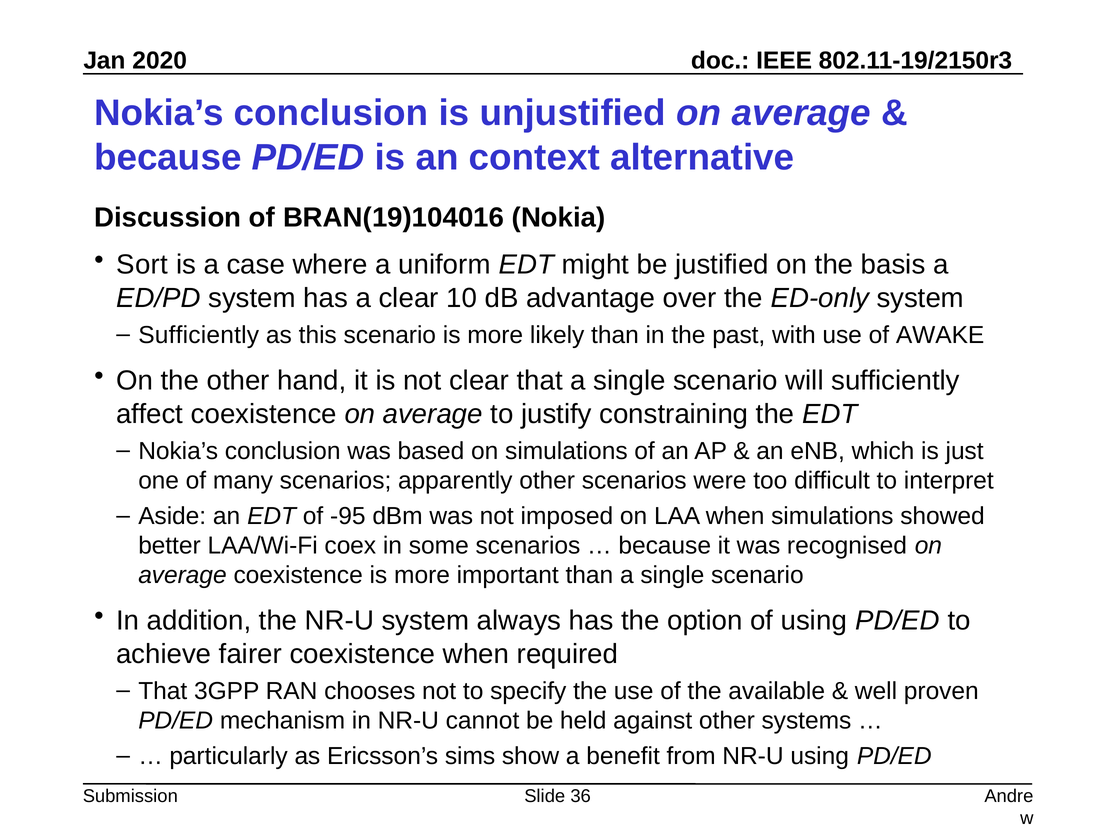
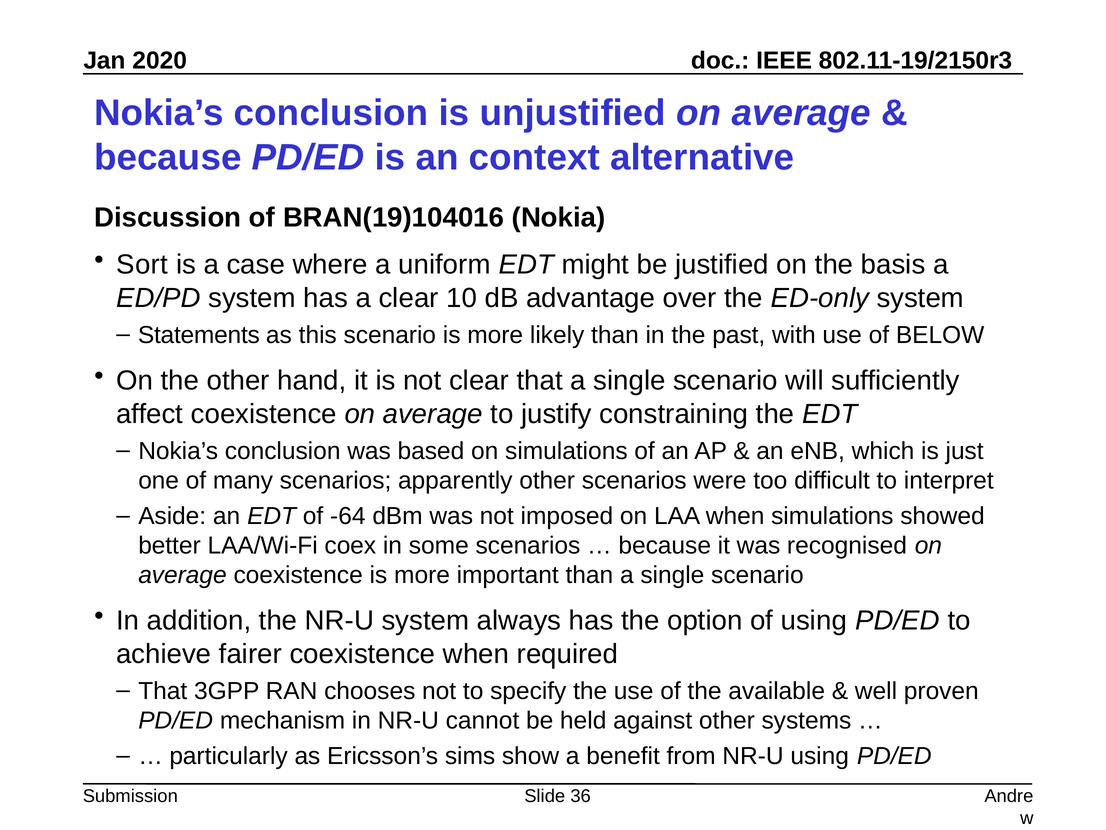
Sufficiently at (199, 335): Sufficiently -> Statements
AWAKE: AWAKE -> BELOW
-95: -95 -> -64
